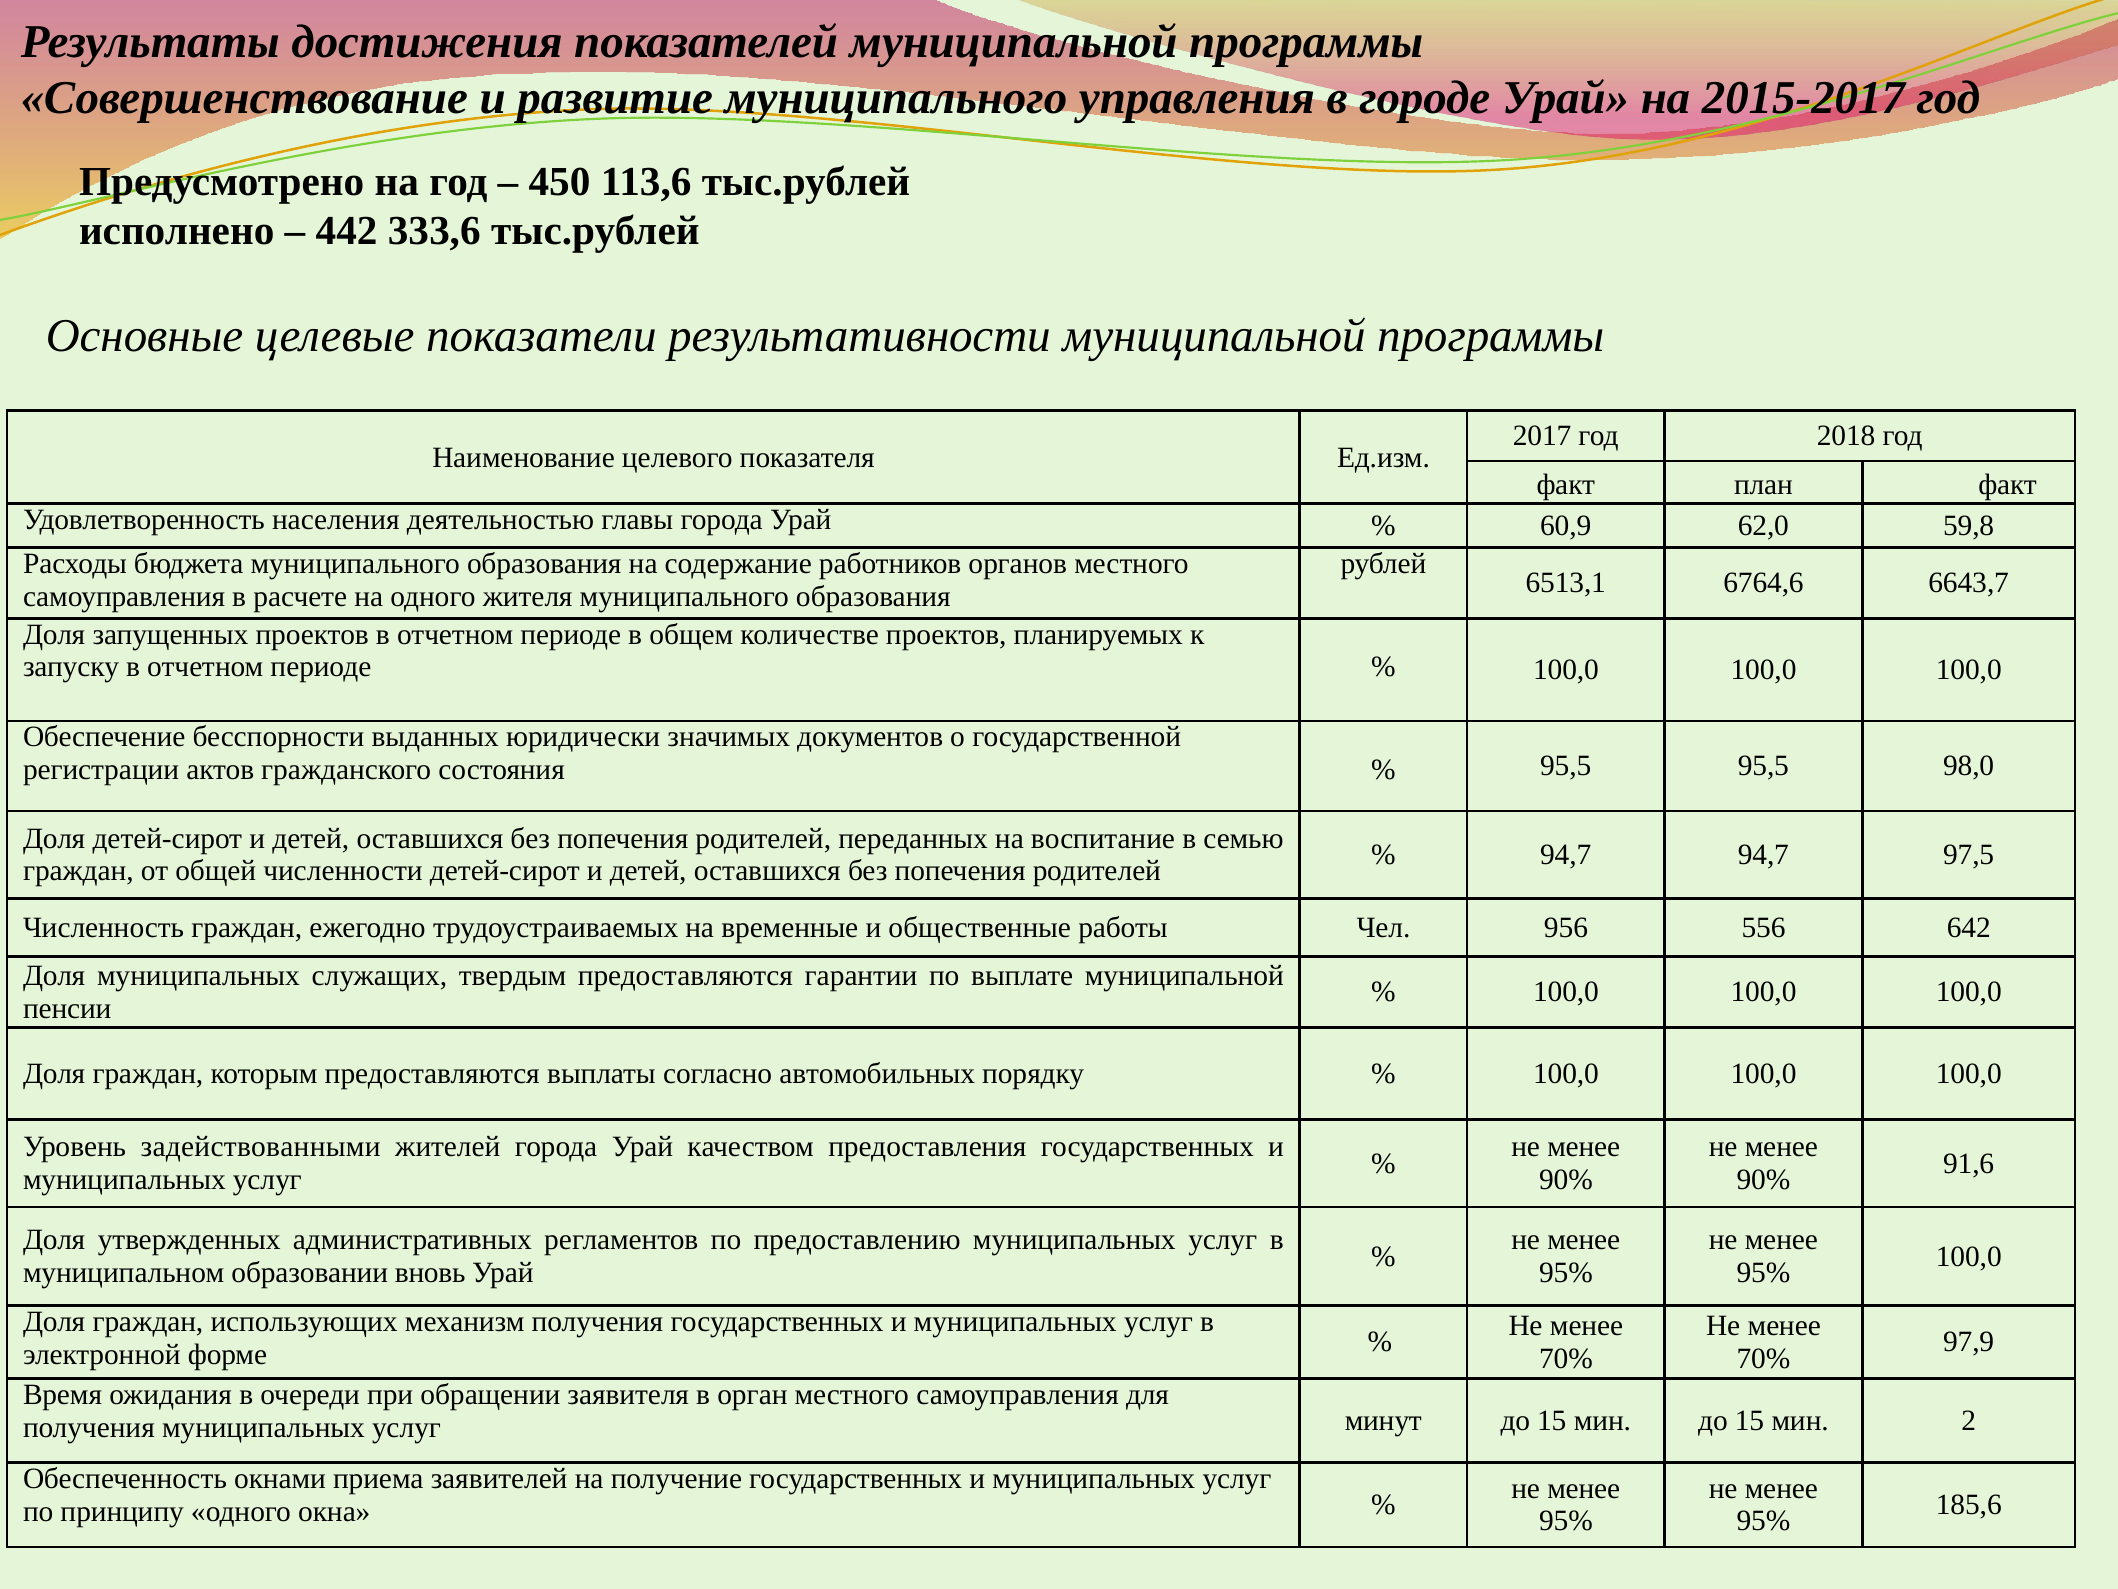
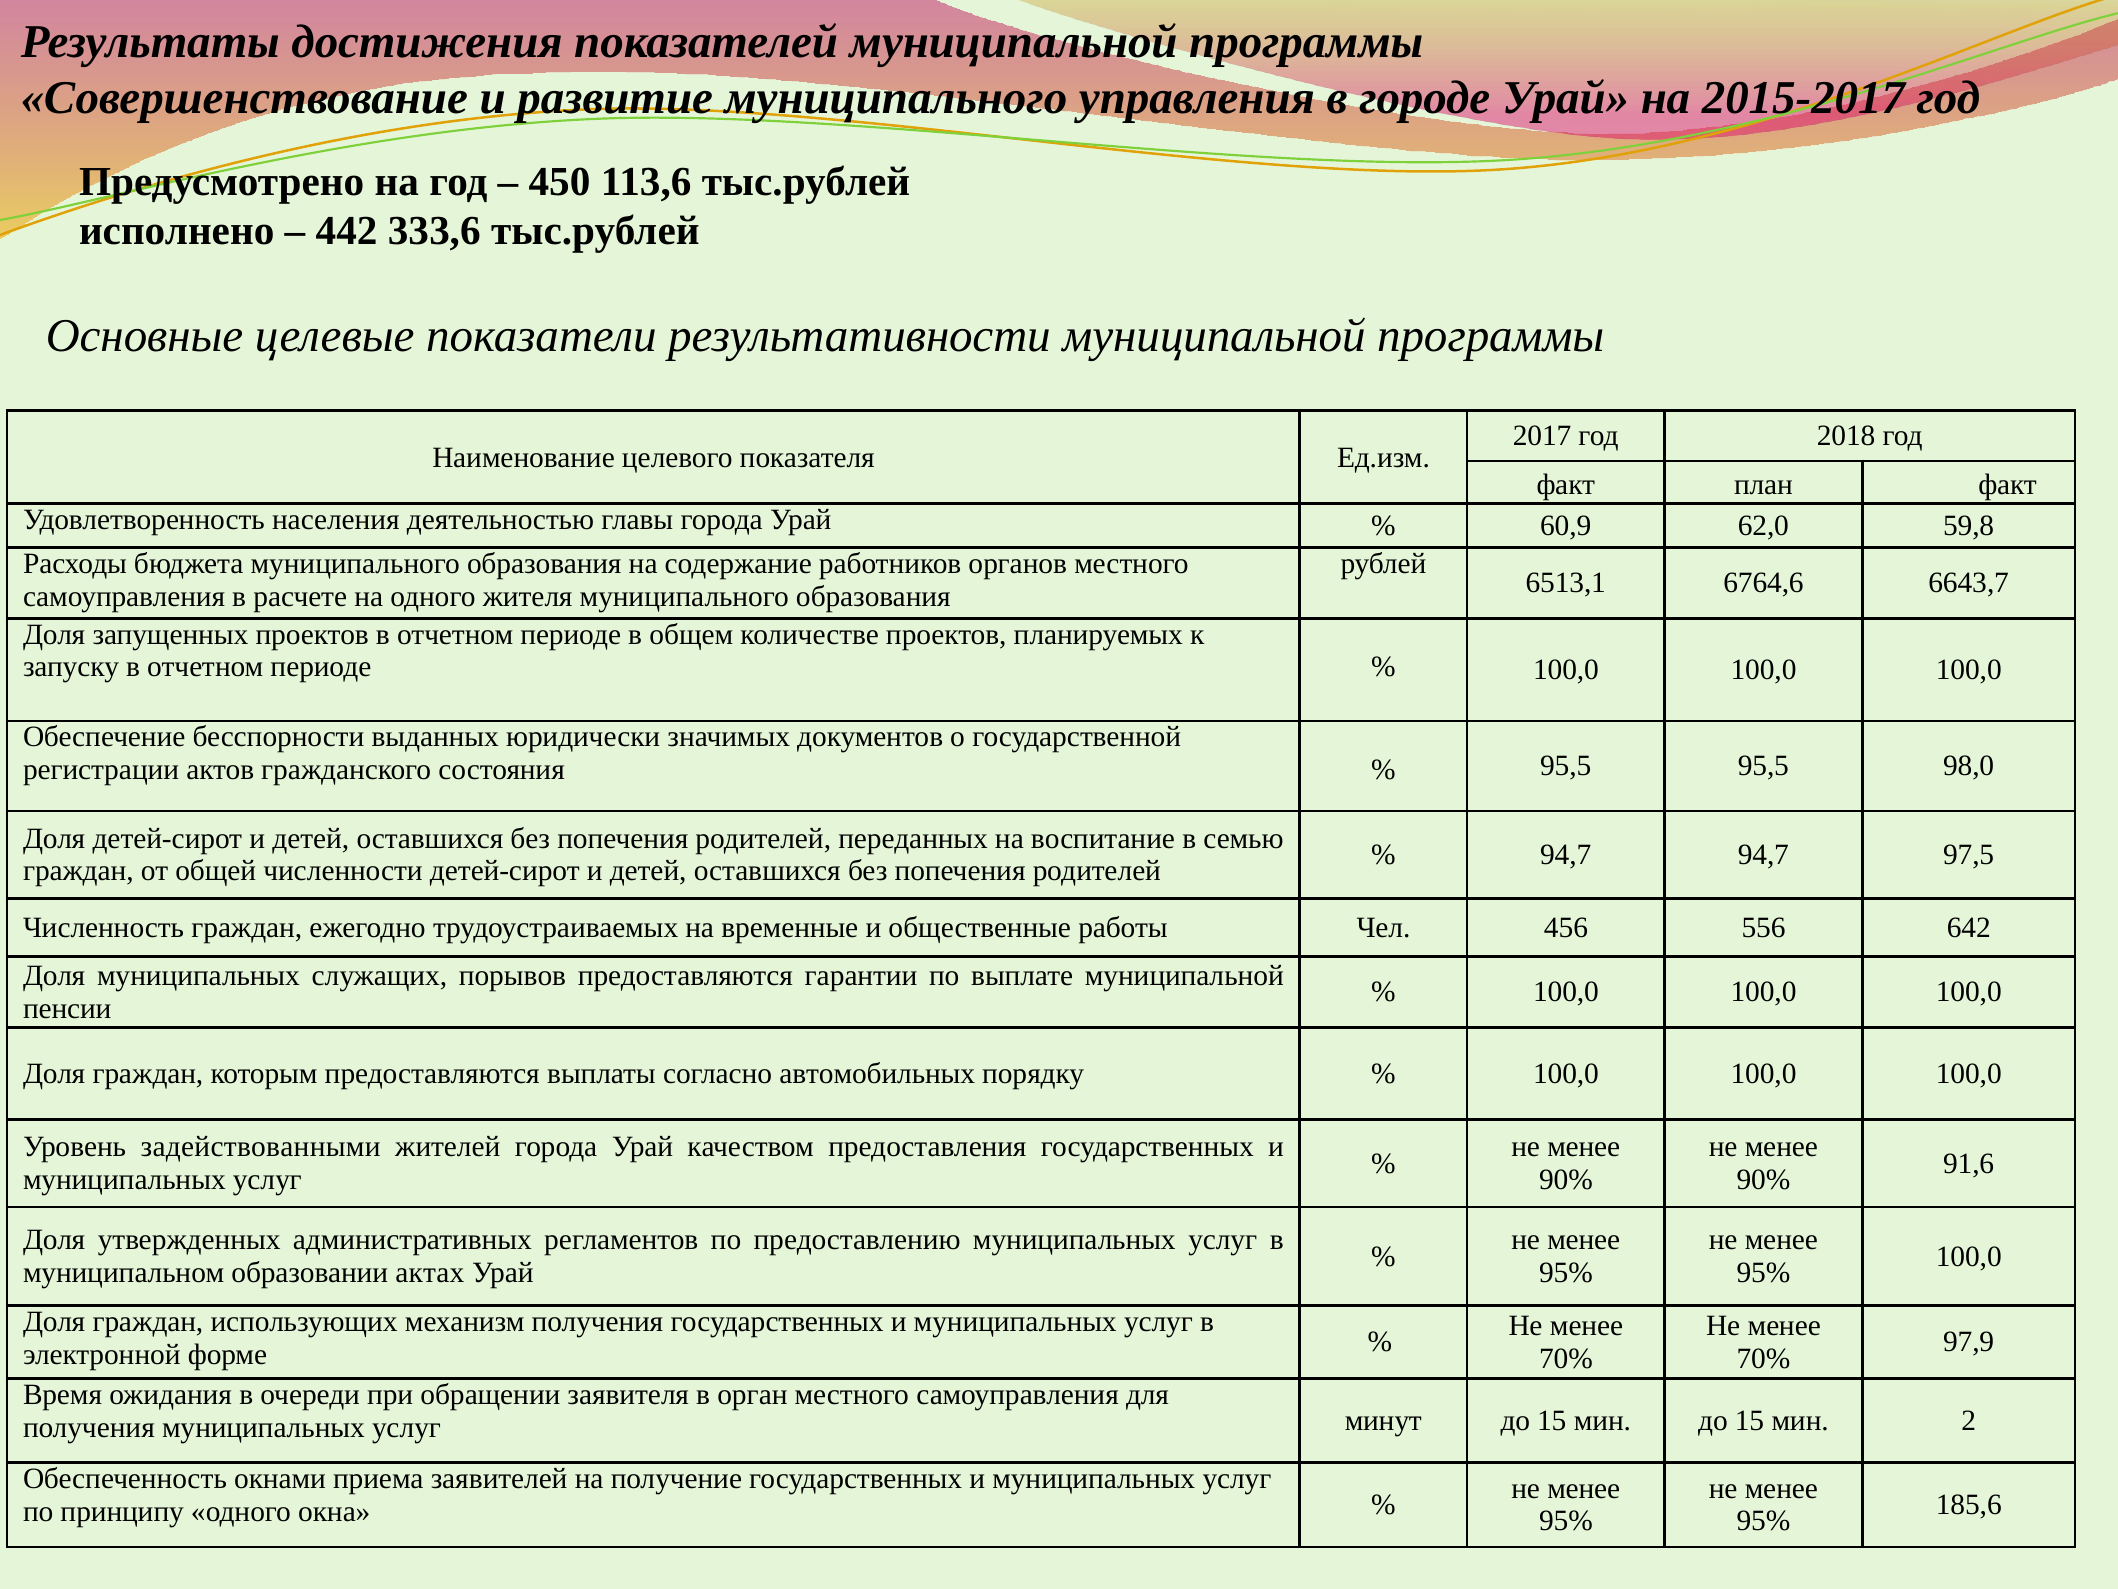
956: 956 -> 456
твердым: твердым -> порывов
вновь: вновь -> актах
